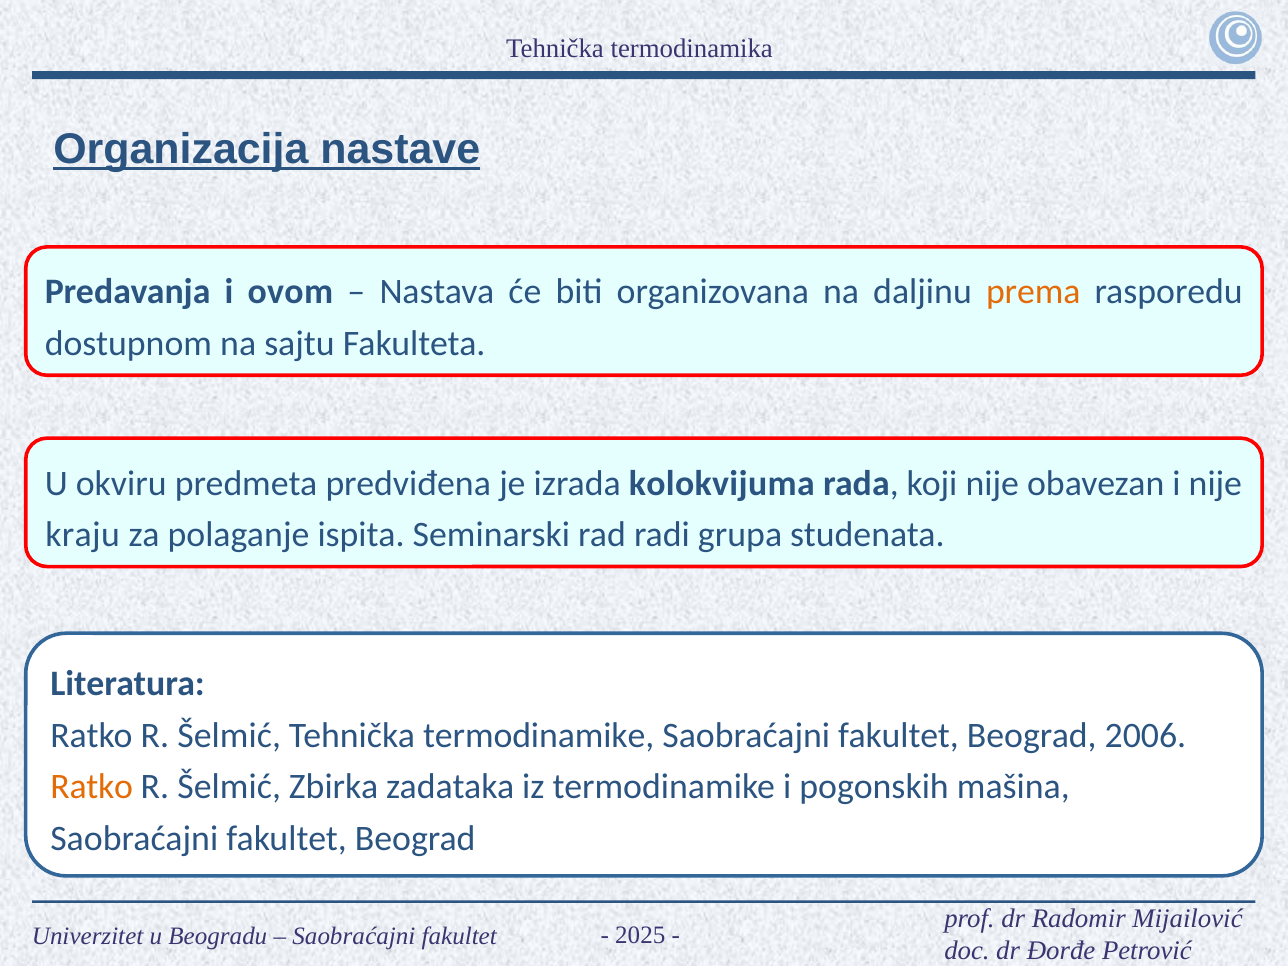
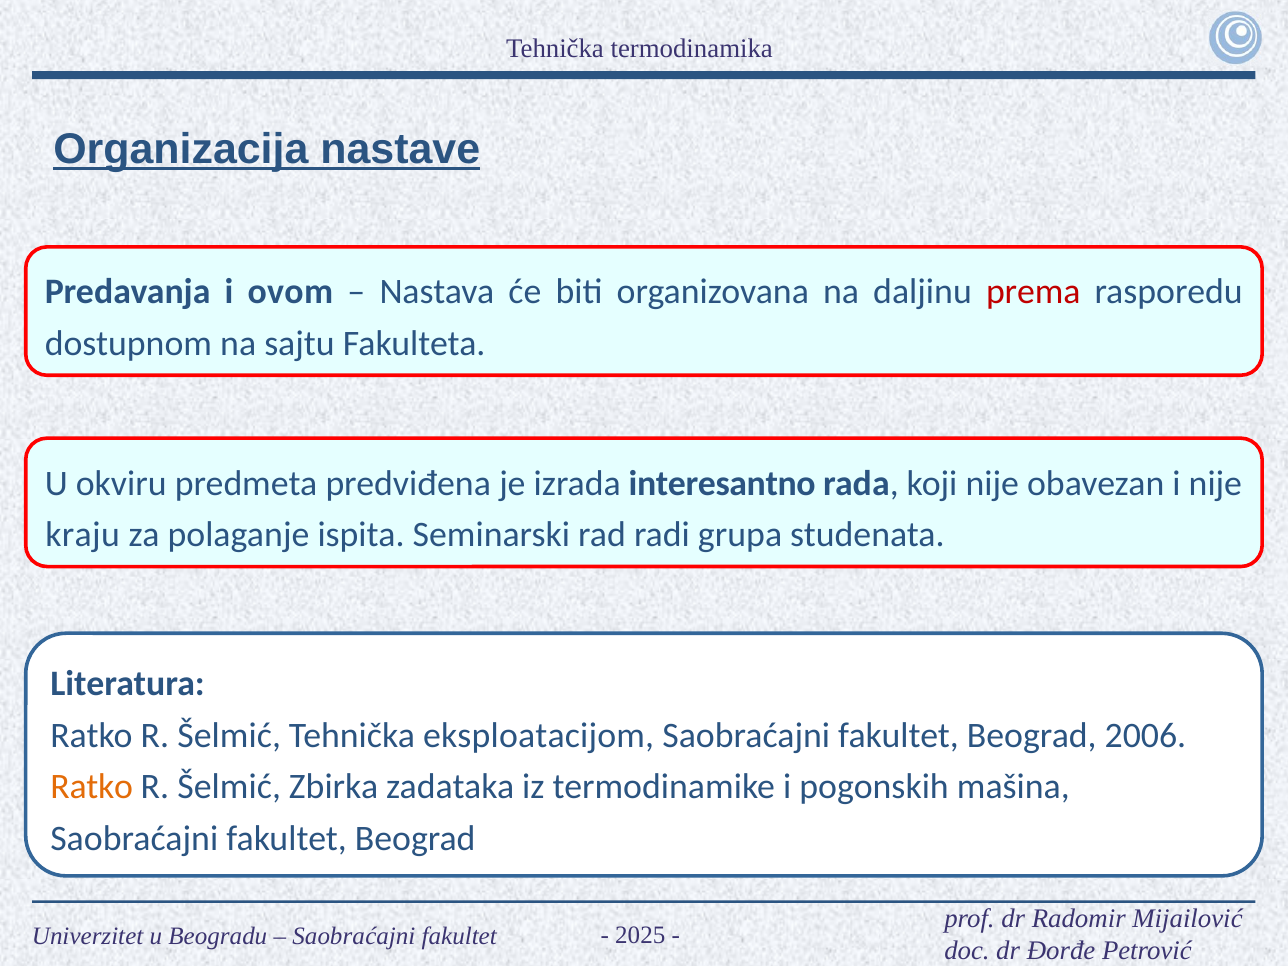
prema colour: orange -> red
kolokvijuma: kolokvijuma -> interesantno
Tehnička termodinamike: termodinamike -> eksploatacijom
